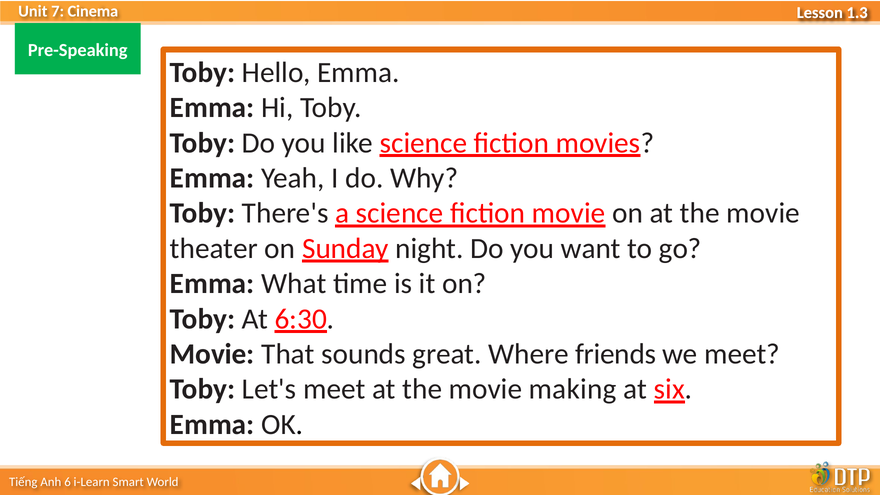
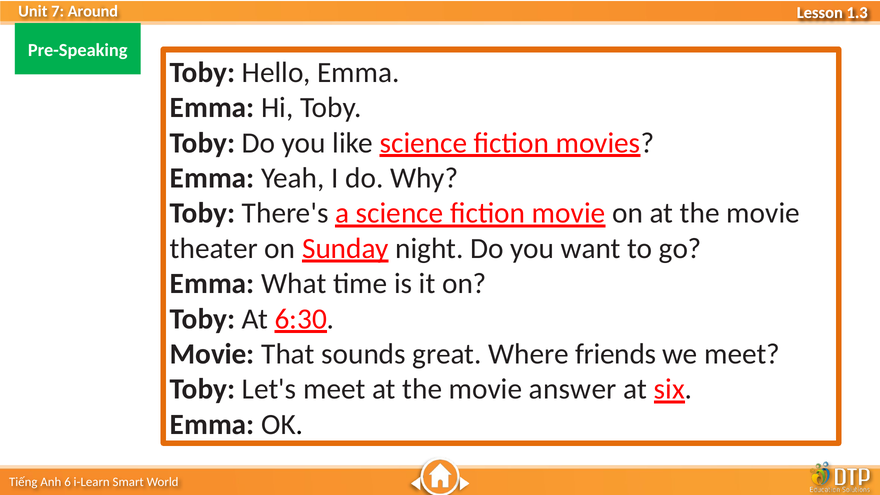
Cinema: Cinema -> Around
making: making -> answer
